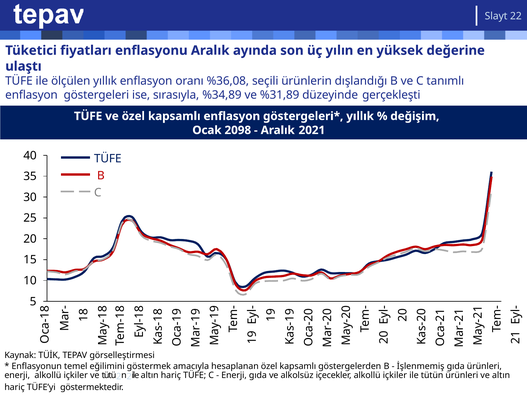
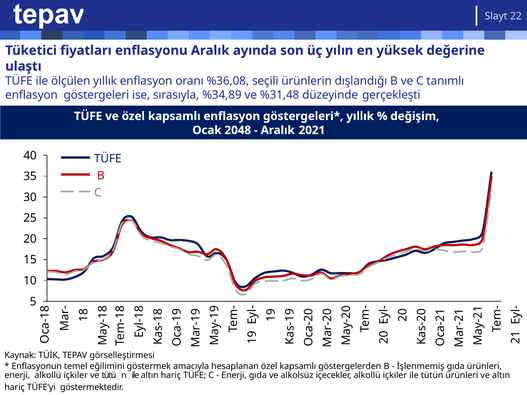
%31,89: %31,89 -> %31,48
2098: 2098 -> 2048
